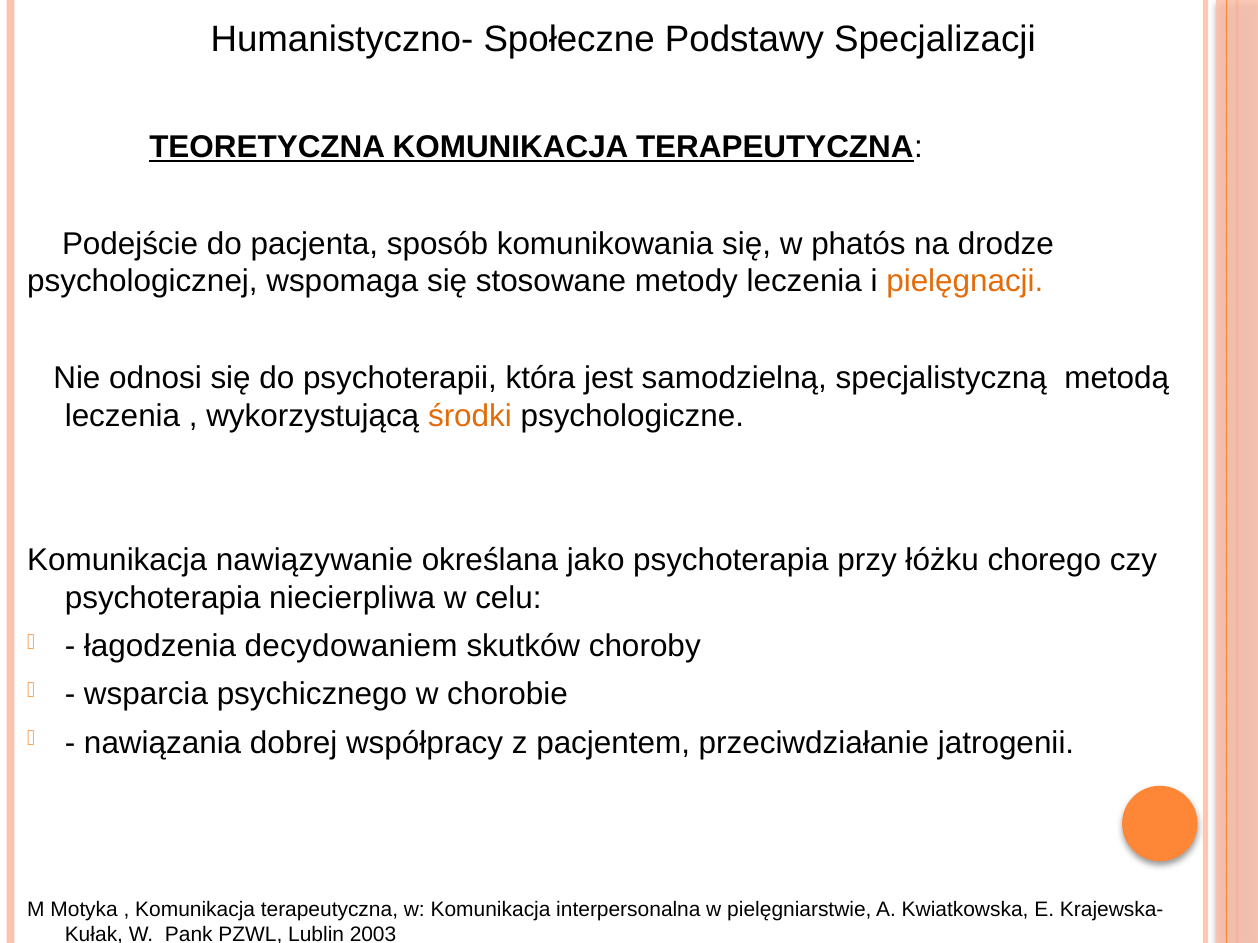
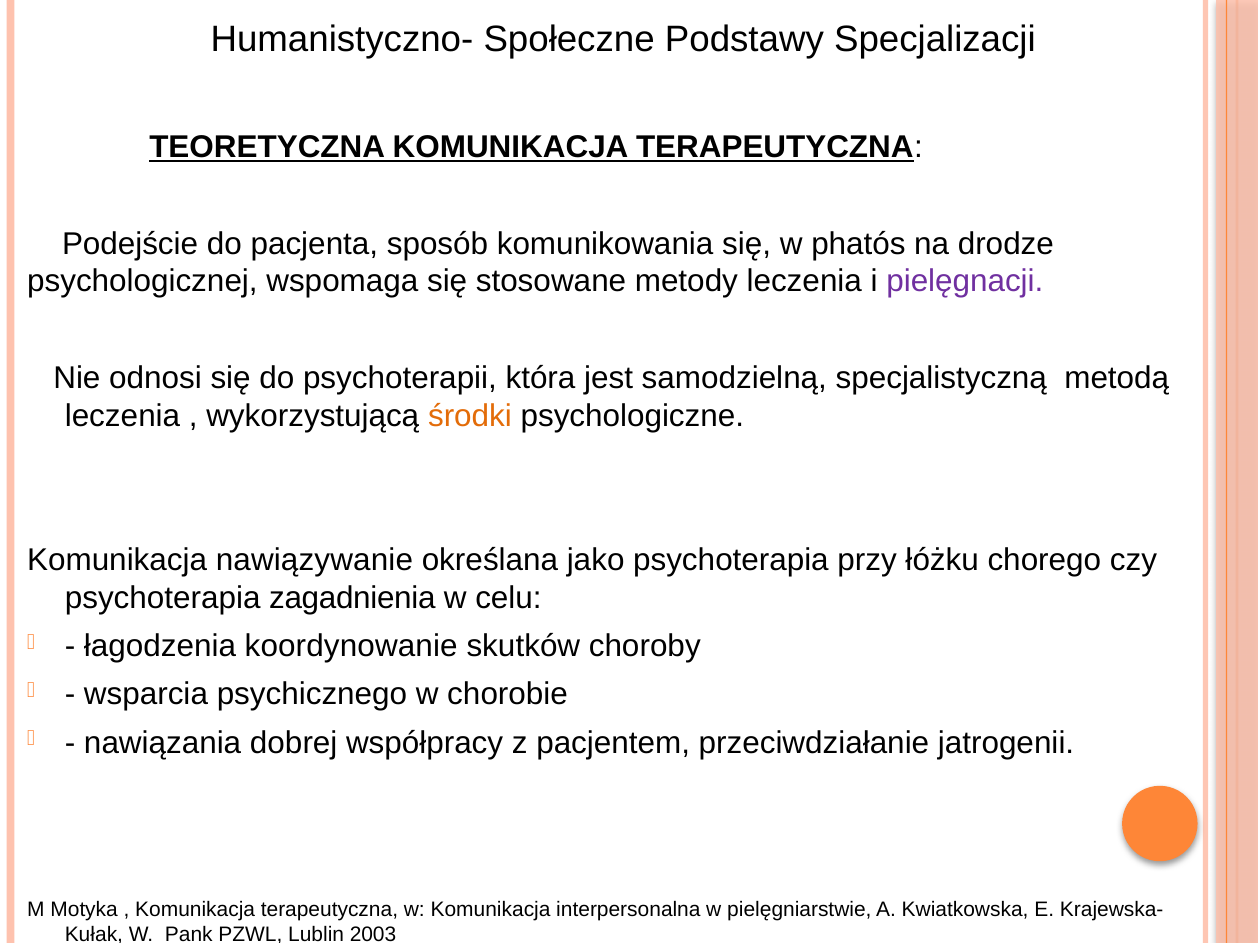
pielęgnacji colour: orange -> purple
niecierpliwa: niecierpliwa -> zagadnienia
decydowaniem: decydowaniem -> koordynowanie
